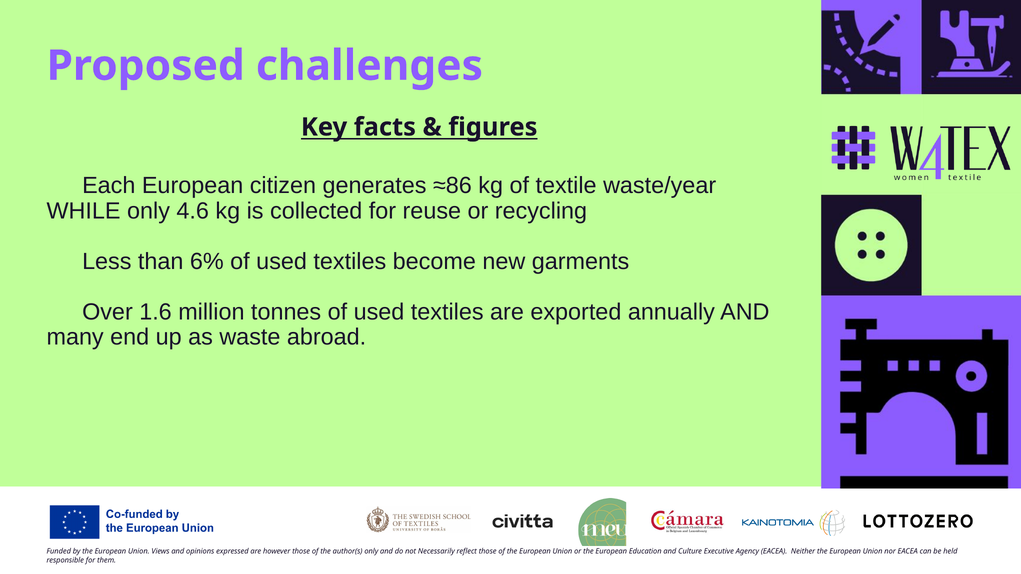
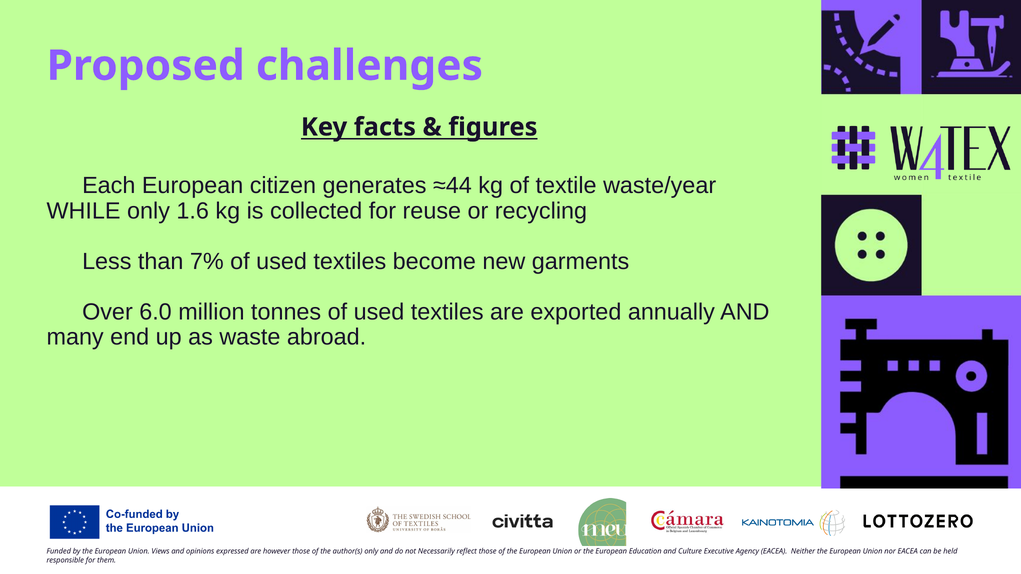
≈86: ≈86 -> ≈44
4.6: 4.6 -> 1.6
6%: 6% -> 7%
1.6: 1.6 -> 6.0
